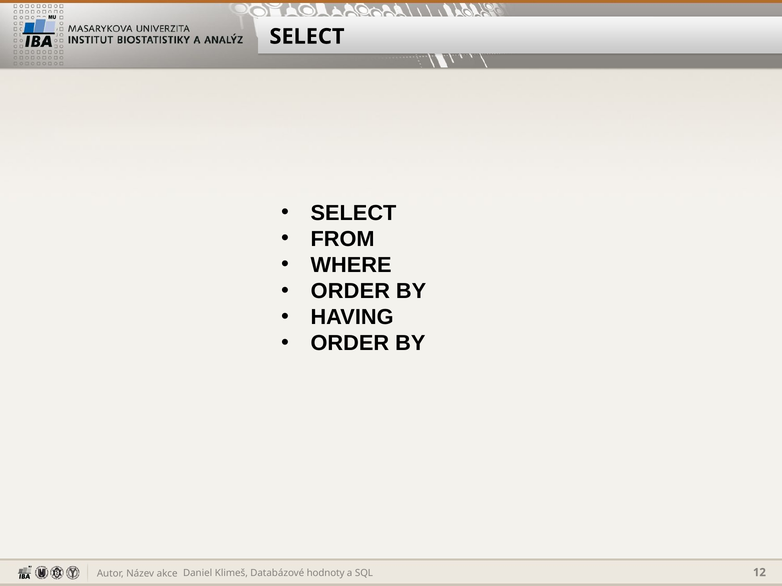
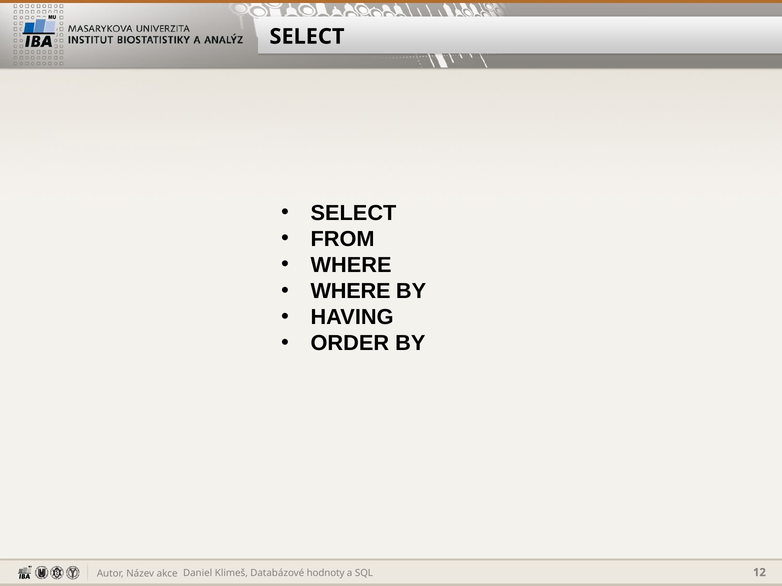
ORDER at (350, 291): ORDER -> WHERE
